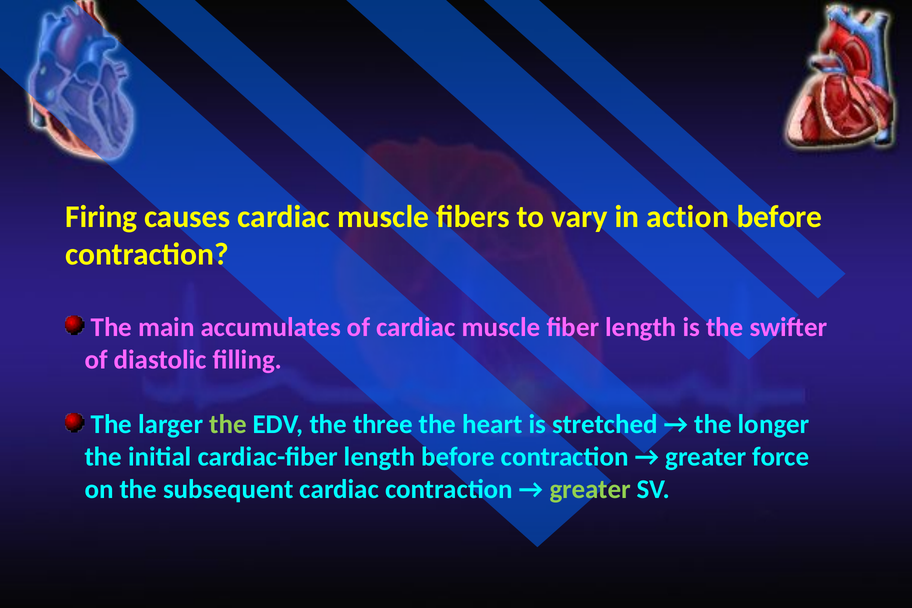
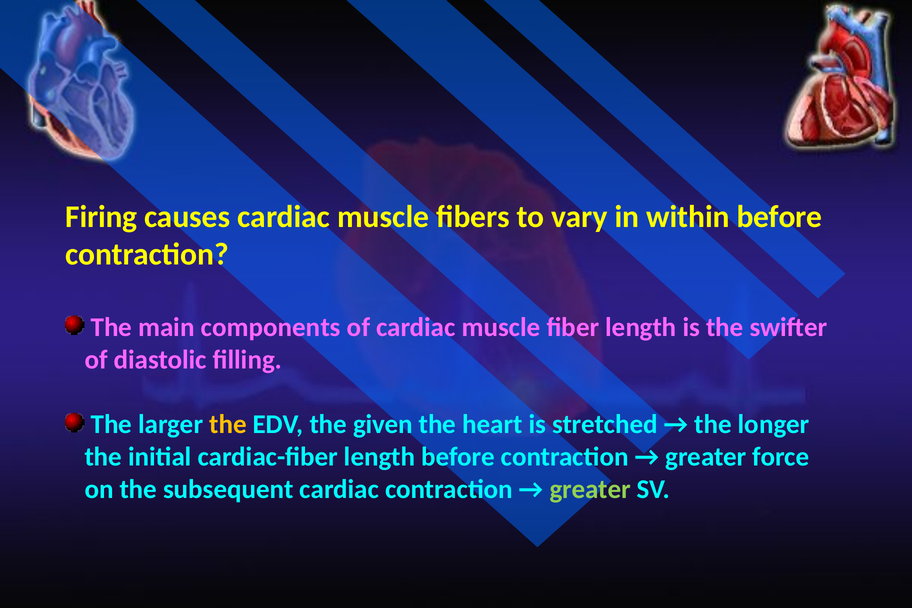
action: action -> within
accumulates: accumulates -> components
the at (228, 424) colour: light green -> yellow
three: three -> given
